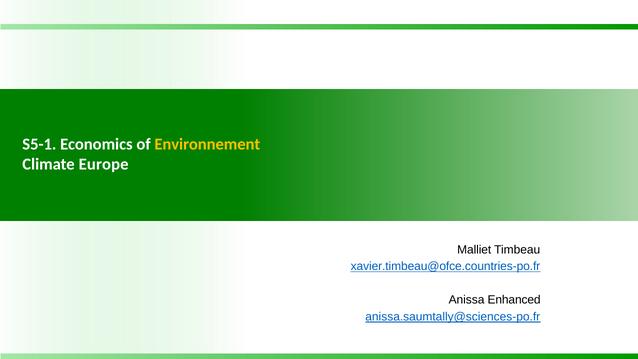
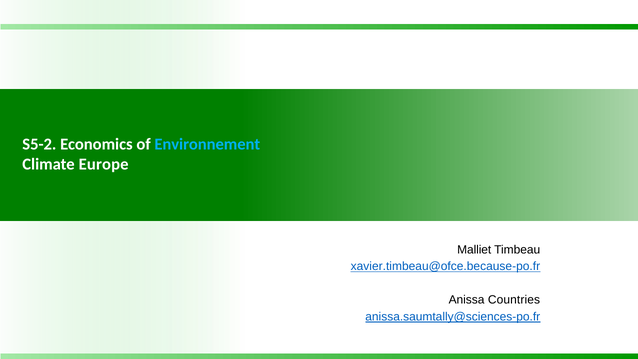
S5-1: S5-1 -> S5-2
Environnement colour: yellow -> light blue
xavier.timbeau@ofce.countries-po.fr: xavier.timbeau@ofce.countries-po.fr -> xavier.timbeau@ofce.because-po.fr
Enhanced: Enhanced -> Countries
